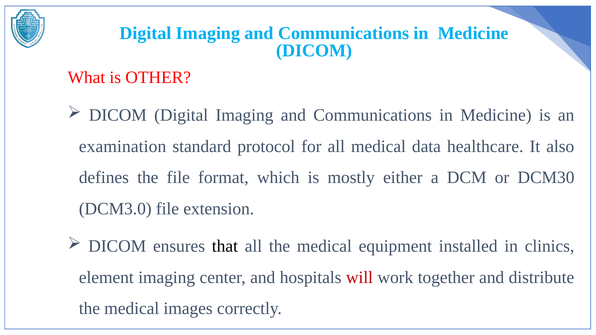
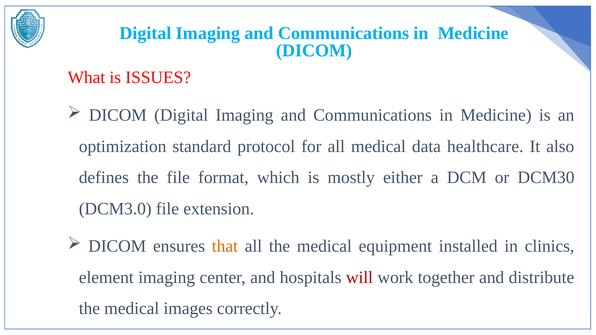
OTHER: OTHER -> ISSUES
examination: examination -> optimization
that colour: black -> orange
